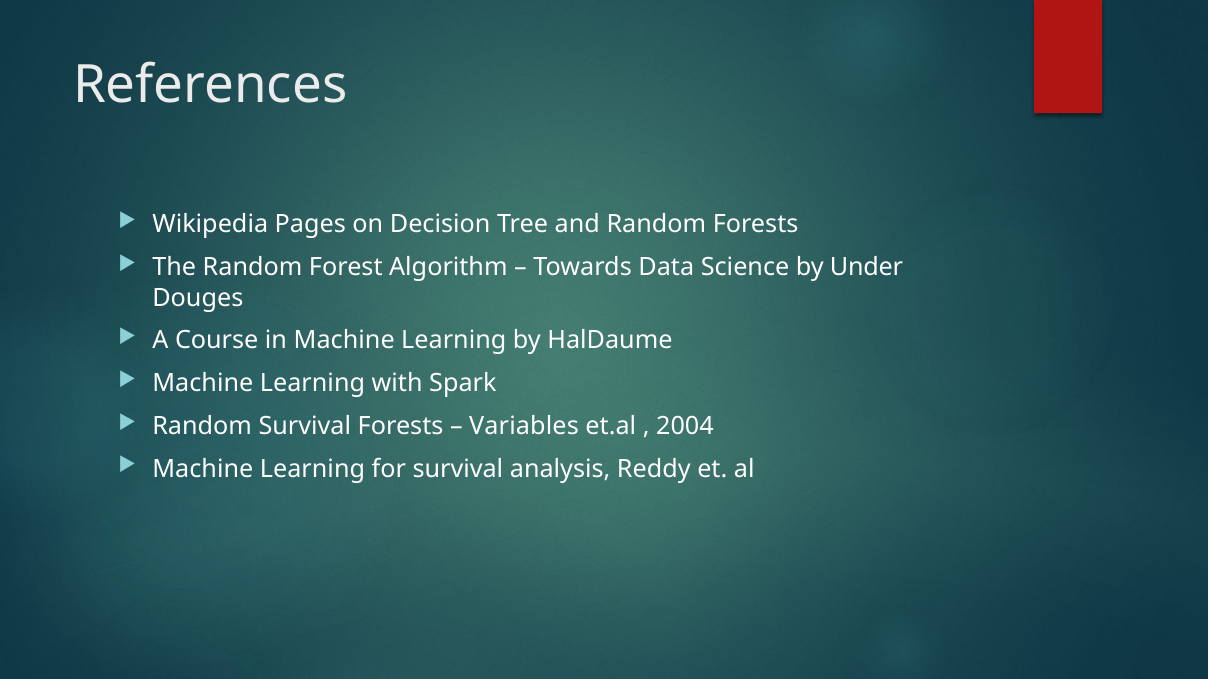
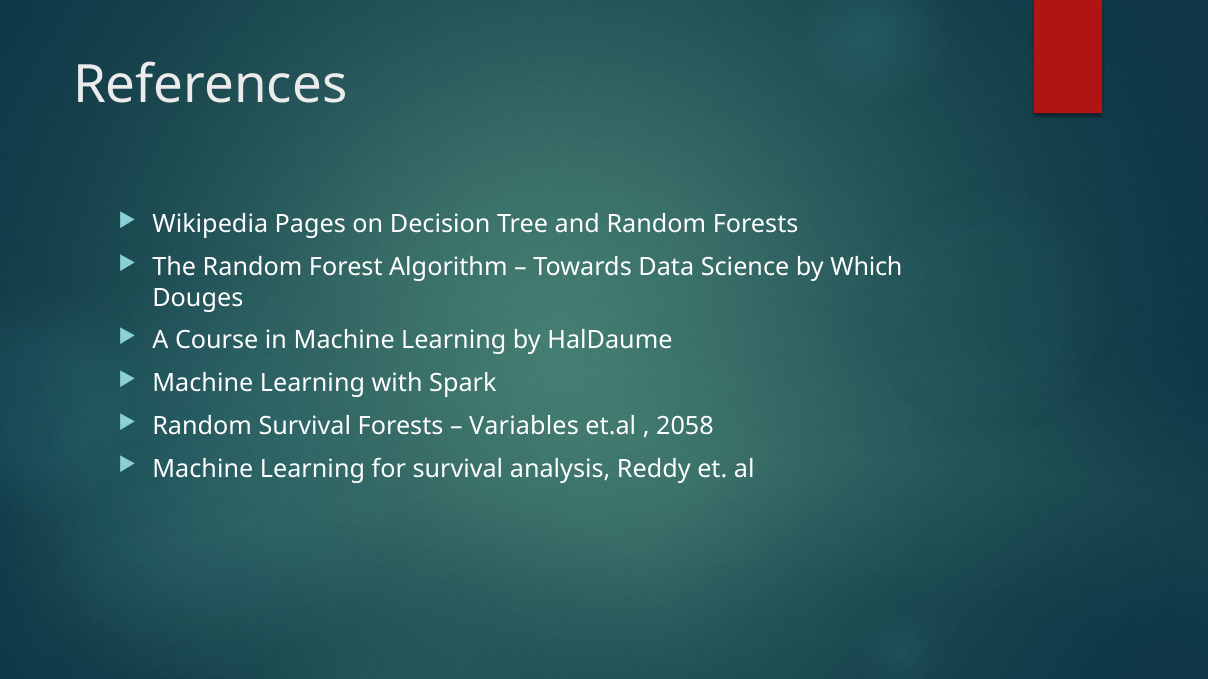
Under: Under -> Which
2004: 2004 -> 2058
